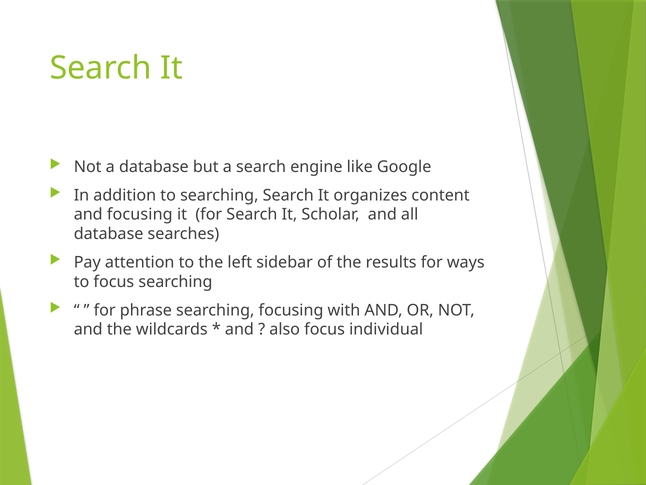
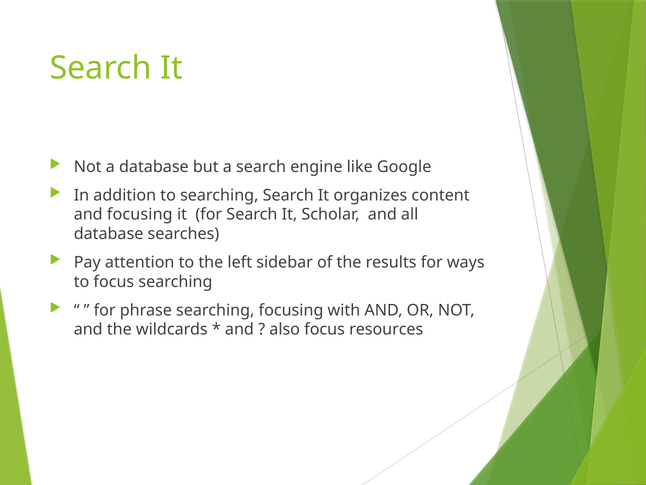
individual: individual -> resources
